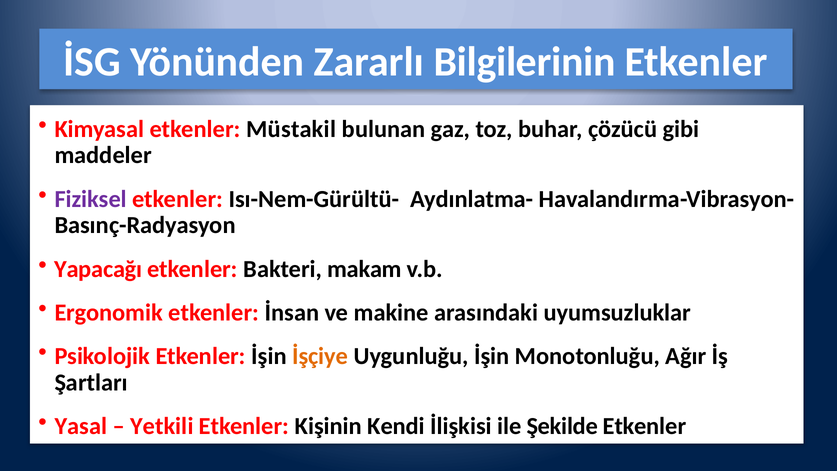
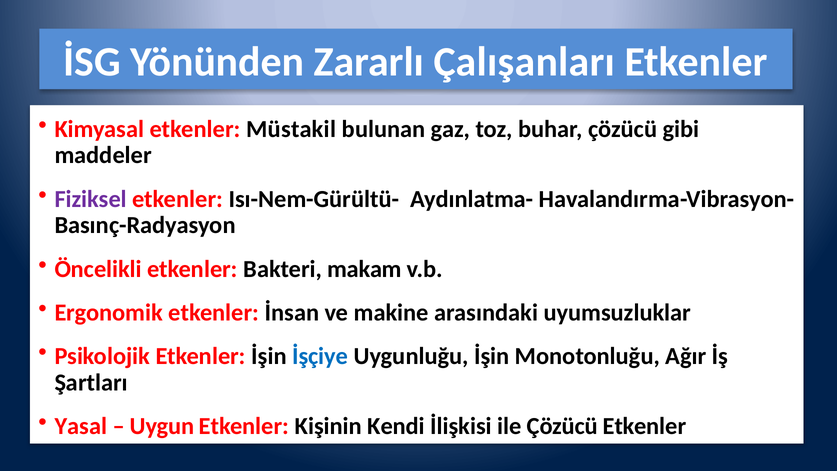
Bilgilerinin: Bilgilerinin -> Çalışanları
Yapacağı: Yapacağı -> Öncelikli
İşçiye colour: orange -> blue
Yetkili: Yetkili -> Uygun
ile Şekilde: Şekilde -> Çözücü
